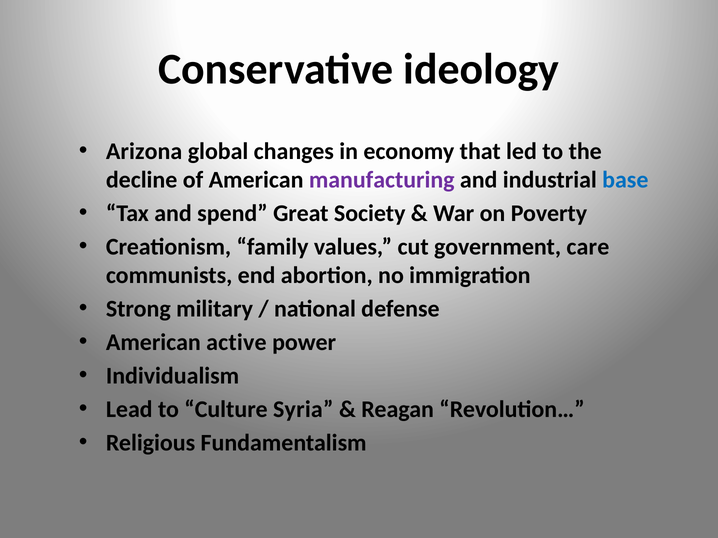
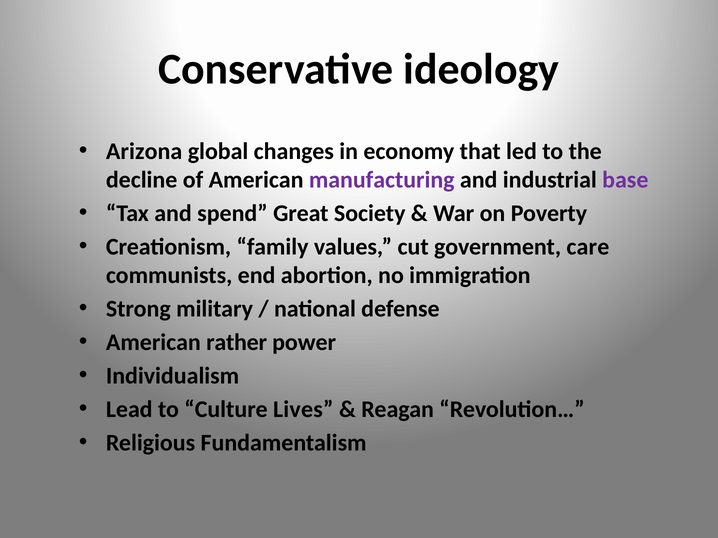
base colour: blue -> purple
active: active -> rather
Syria: Syria -> Lives
